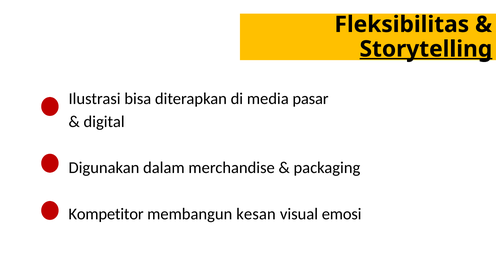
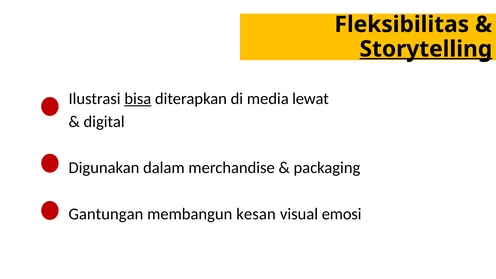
bisa underline: none -> present
pasar: pasar -> lewat
Kompetitor: Kompetitor -> Gantungan
